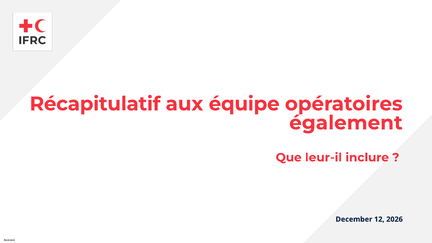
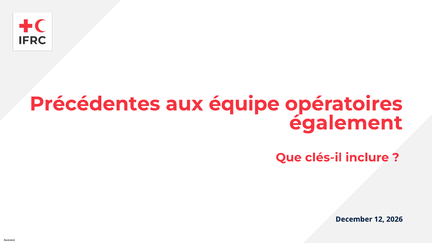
Récapitulatif: Récapitulatif -> Précédentes
leur-il: leur-il -> clés-il
